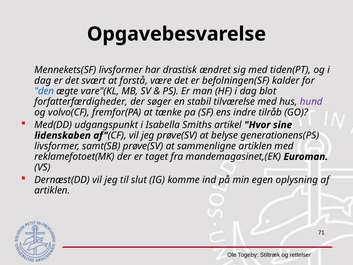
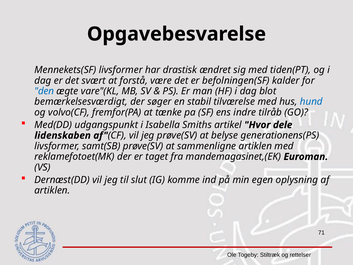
forfatterfærdigheder: forfatterfærdigheder -> bemærkelsesværdigt
hund colour: purple -> blue
sine: sine -> dele
